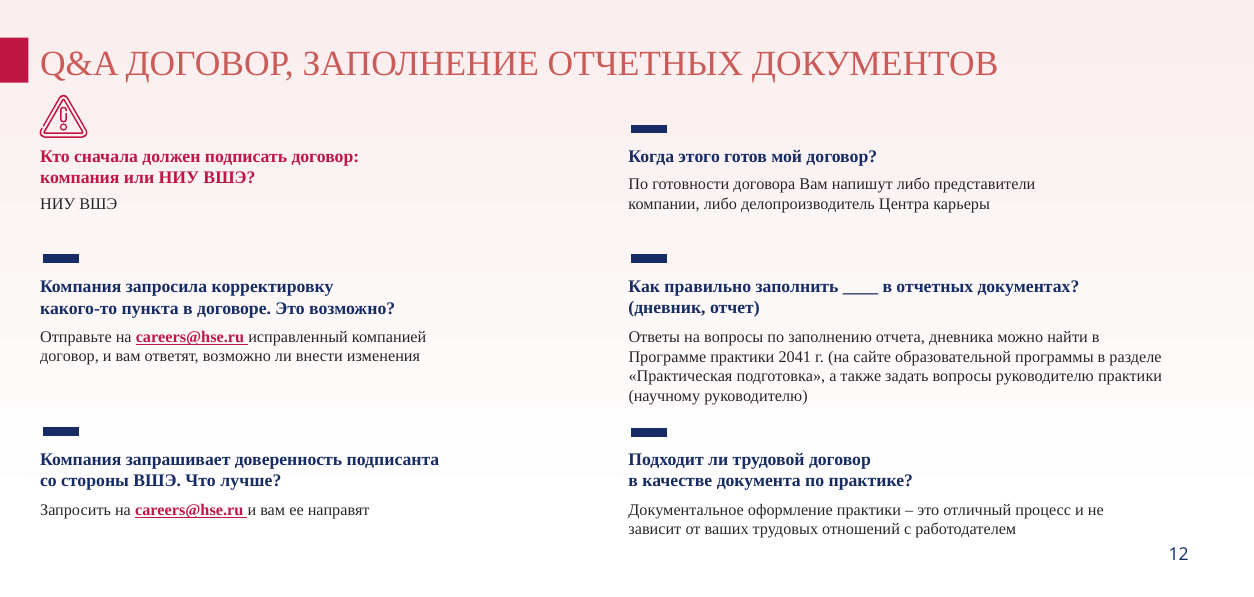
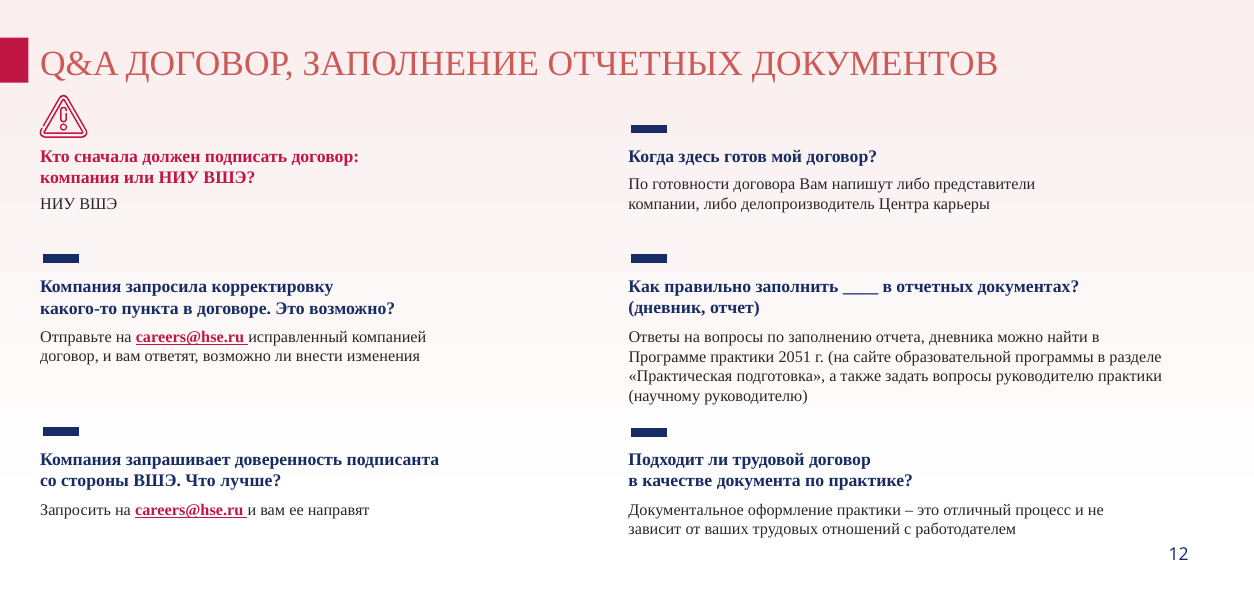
этого: этого -> здесь
2041: 2041 -> 2051
